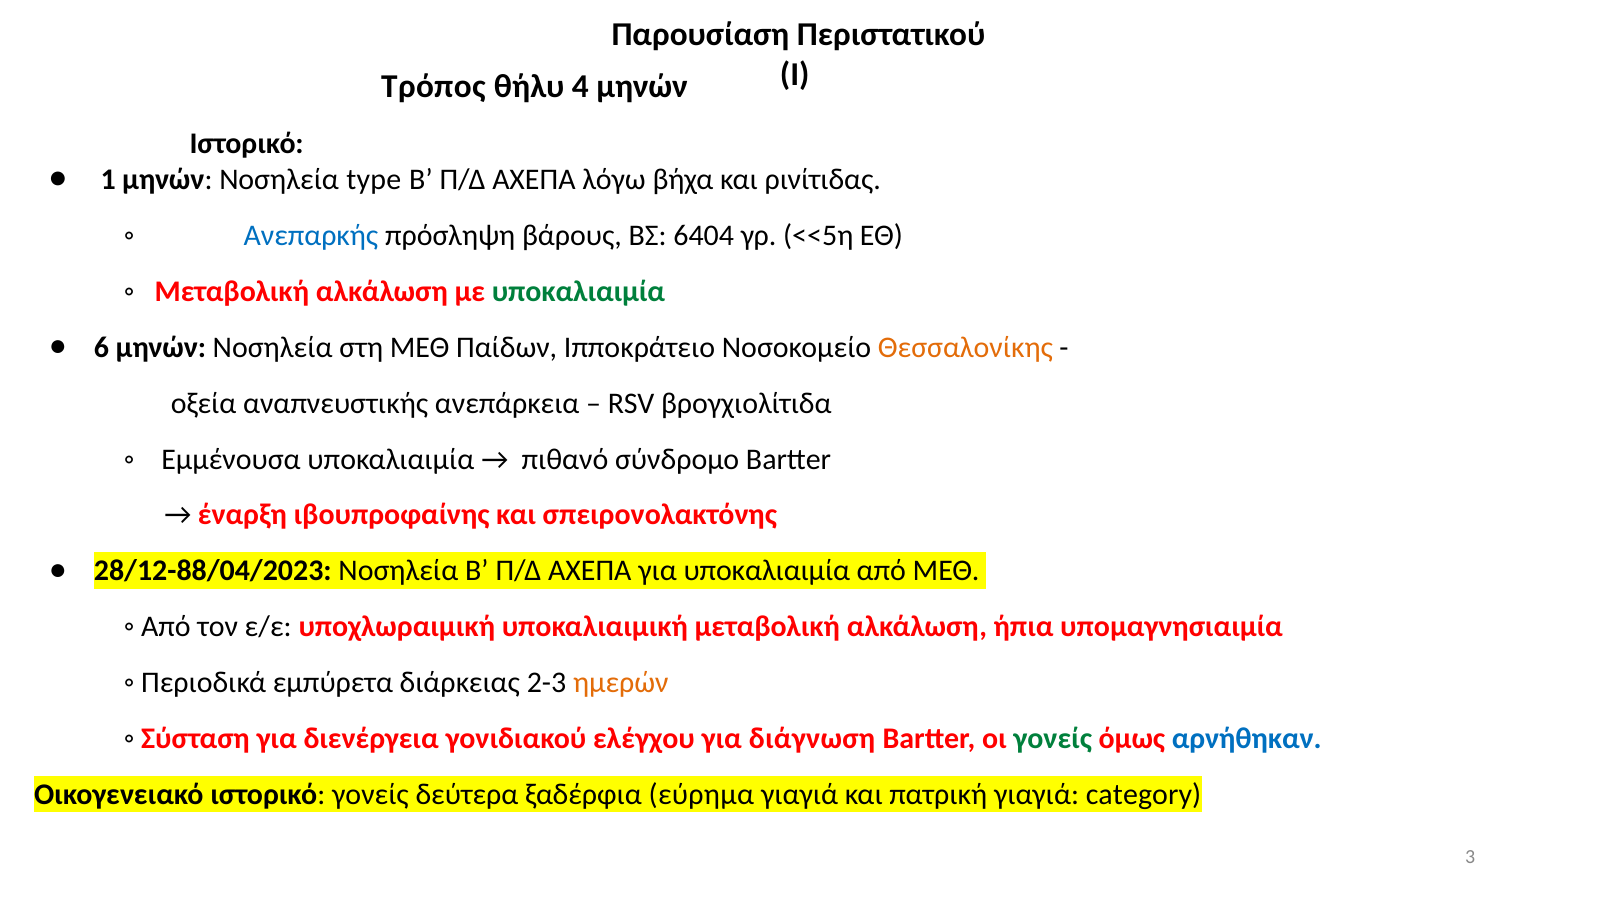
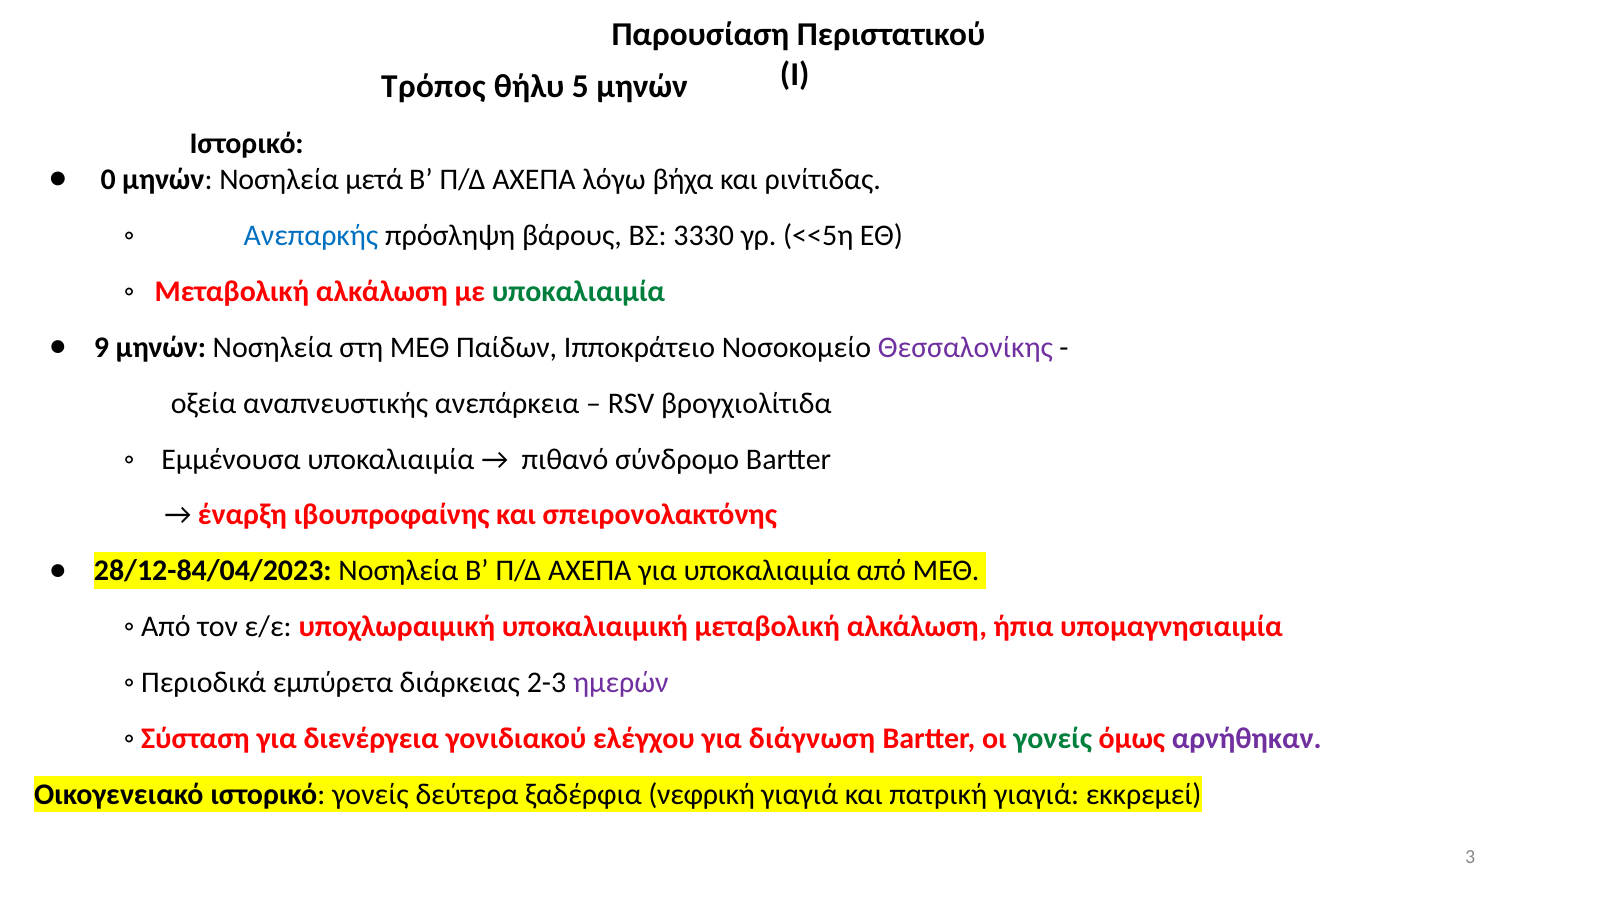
4: 4 -> 5
1: 1 -> 0
type: type -> μετά
6404: 6404 -> 3330
6: 6 -> 9
Θεσσαλονίκης colour: orange -> purple
28/12-88/04/2023: 28/12-88/04/2023 -> 28/12-84/04/2023
ημερών colour: orange -> purple
αρνήθηκαν colour: blue -> purple
εύρημα: εύρημα -> νεφρική
category: category -> εκκρεμεί
